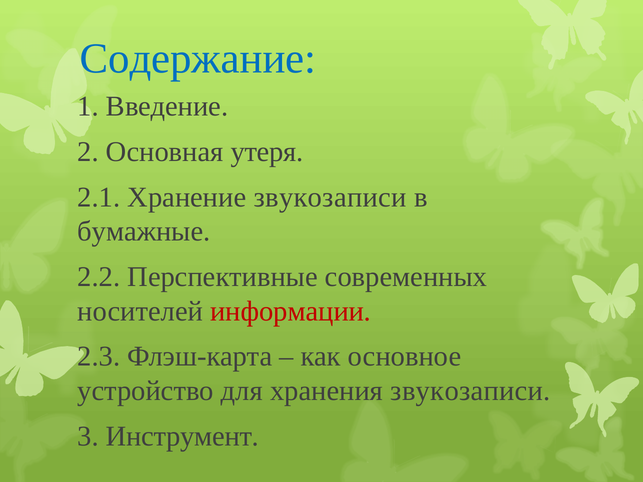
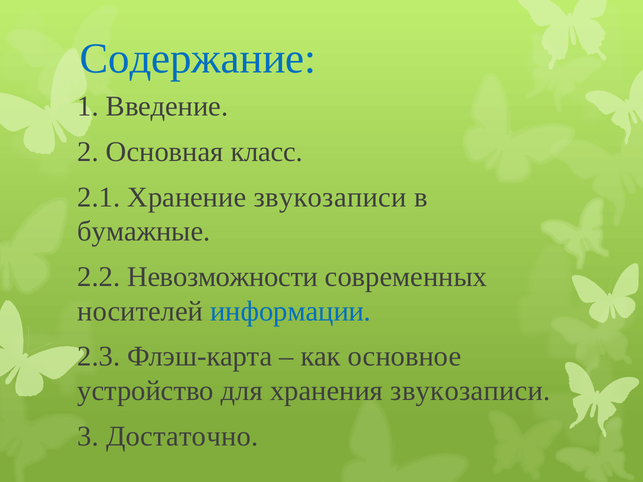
утеря: утеря -> класс
Перспективные: Перспективные -> Невозможности
информации colour: red -> blue
Инструмент: Инструмент -> Достаточно
